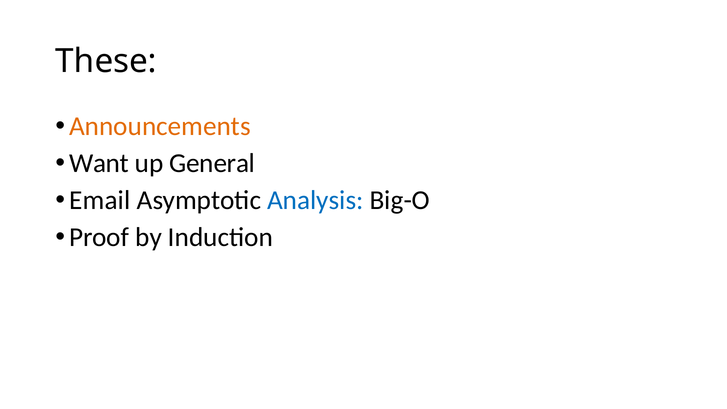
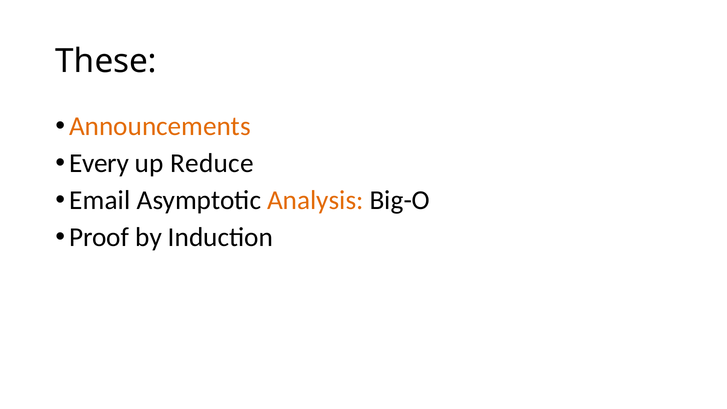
Want: Want -> Every
General: General -> Reduce
Analysis colour: blue -> orange
